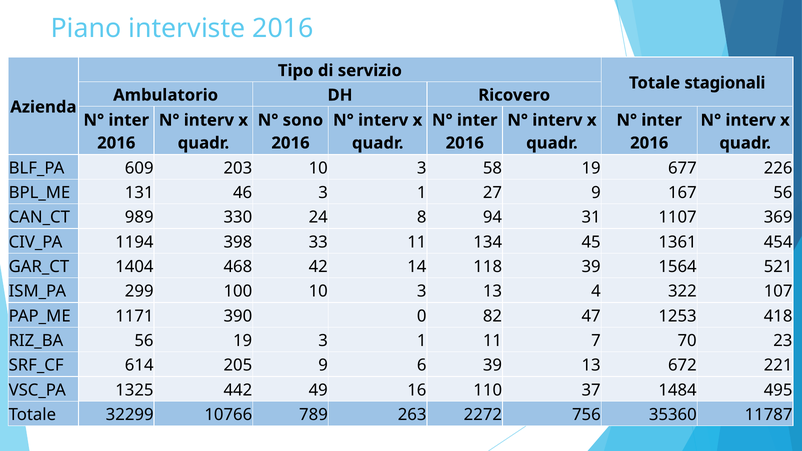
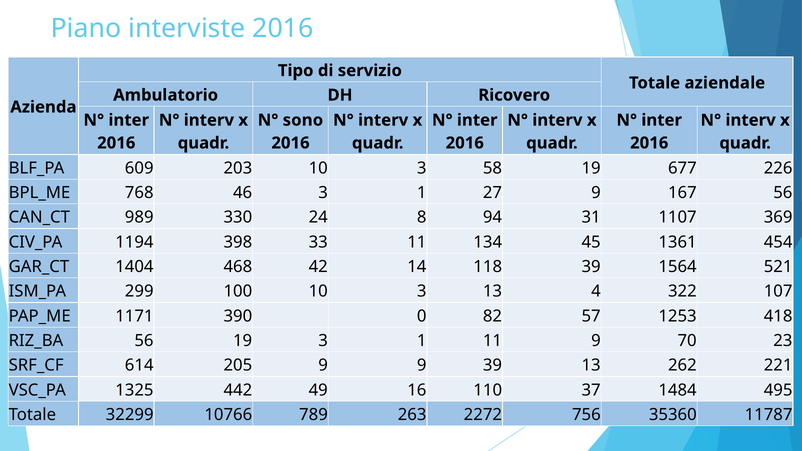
stagionali: stagionali -> aziendale
131: 131 -> 768
47: 47 -> 57
11 7: 7 -> 9
9 6: 6 -> 9
672: 672 -> 262
